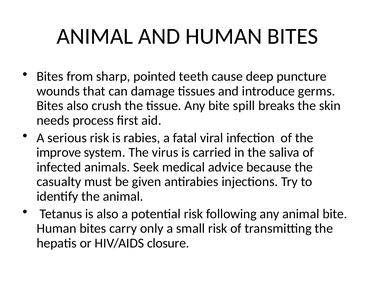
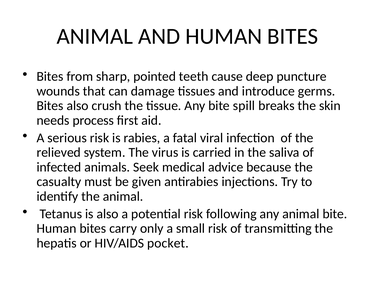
improve: improve -> relieved
closure: closure -> pocket
